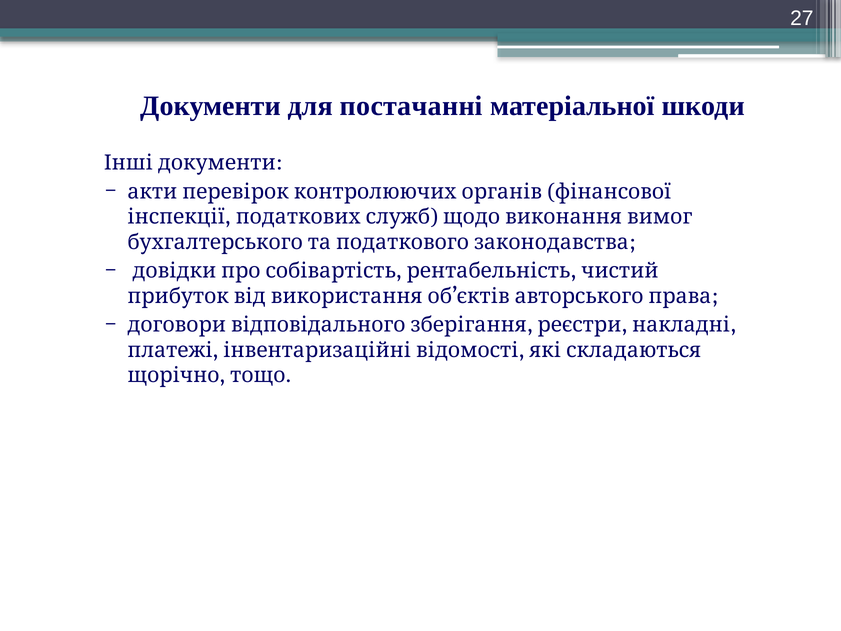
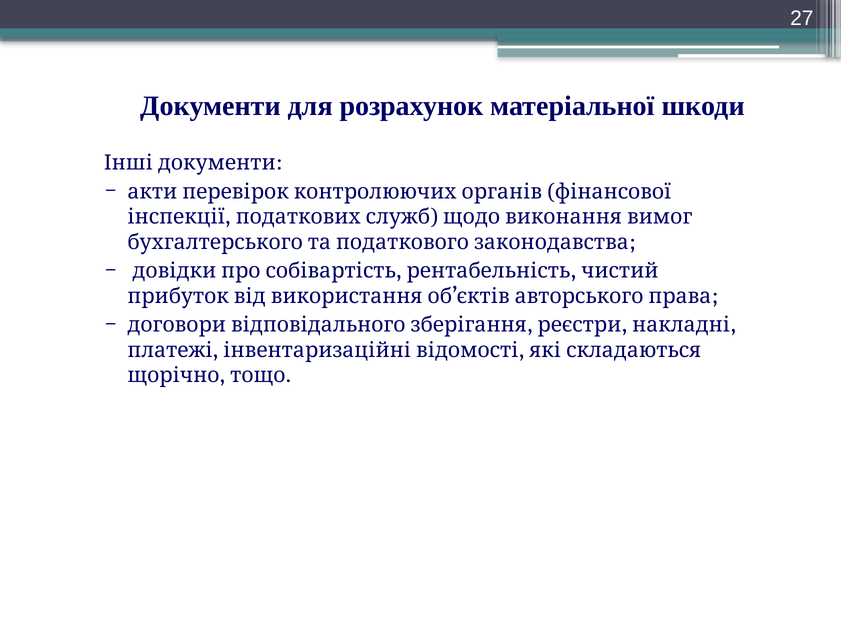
постачанні: постачанні -> розрахунок
